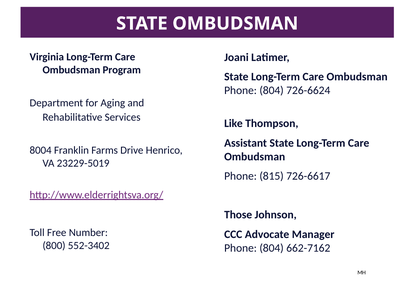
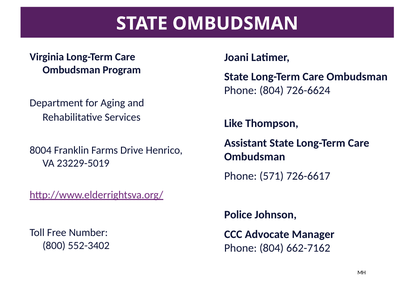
815: 815 -> 571
Those: Those -> Police
